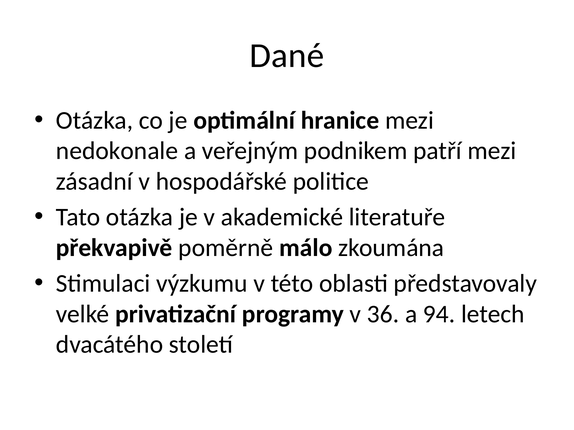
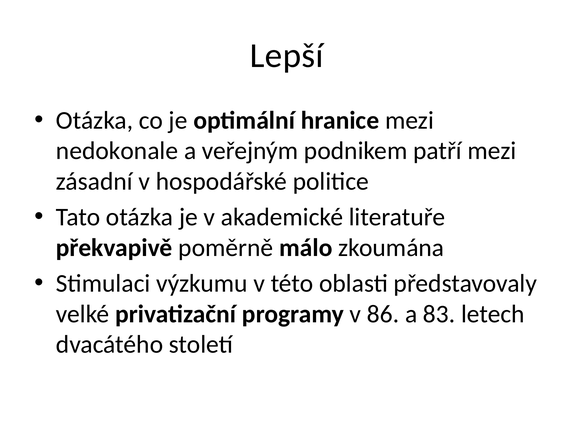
Dané: Dané -> Lepší
36: 36 -> 86
94: 94 -> 83
